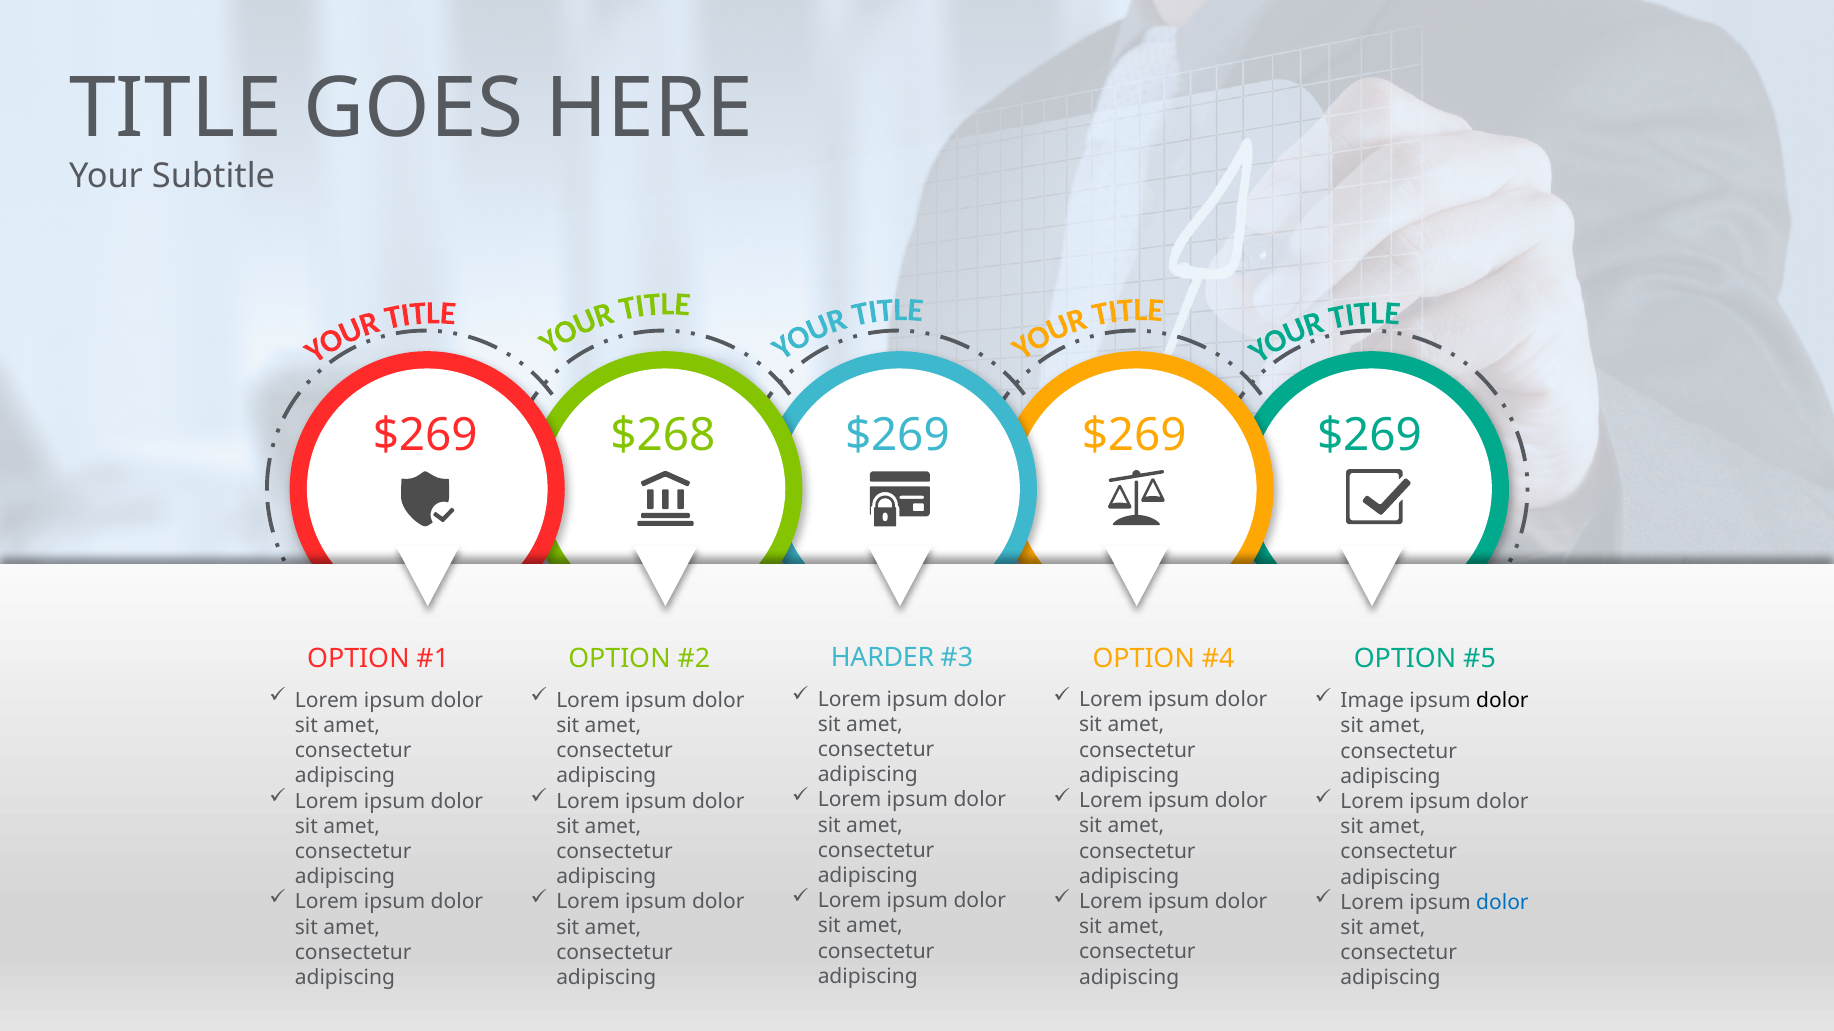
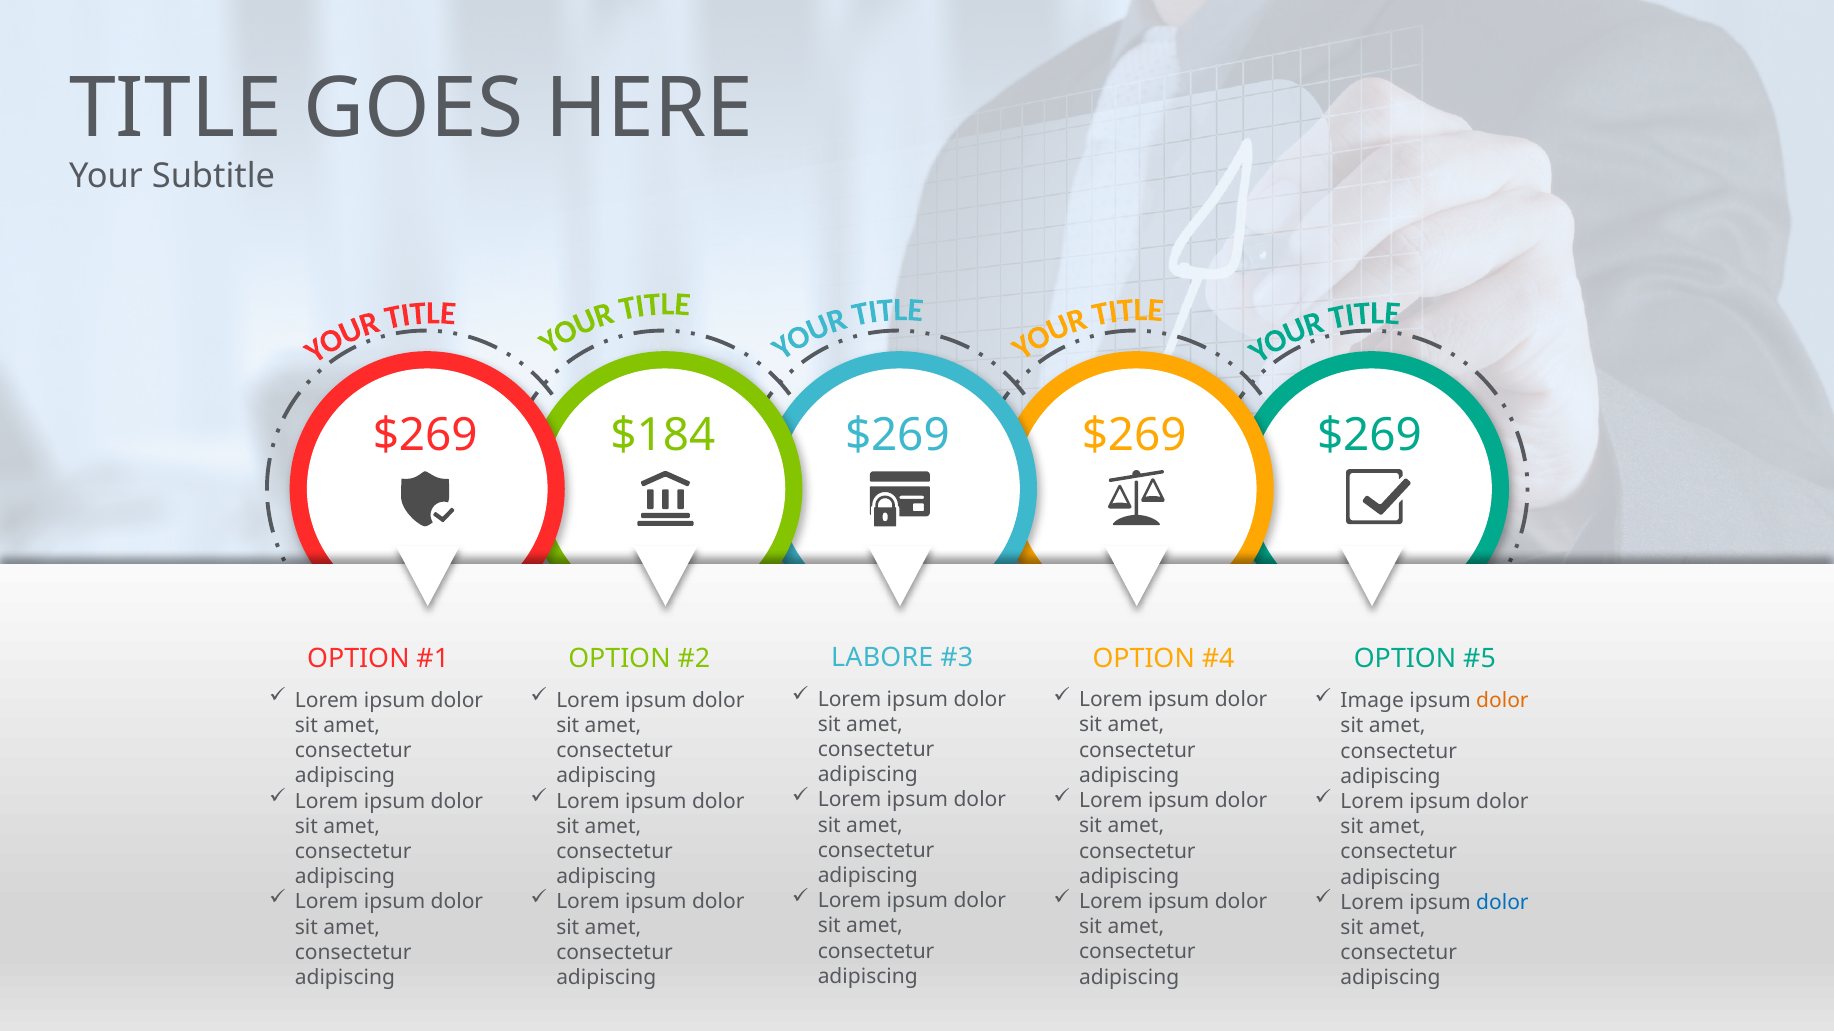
$268: $268 -> $184
HARDER: HARDER -> LABORE
dolor at (1502, 701) colour: black -> orange
